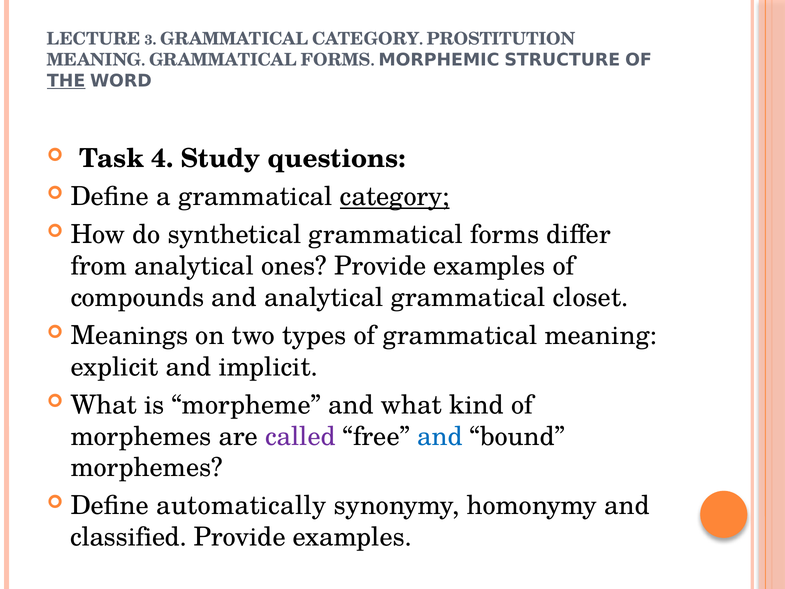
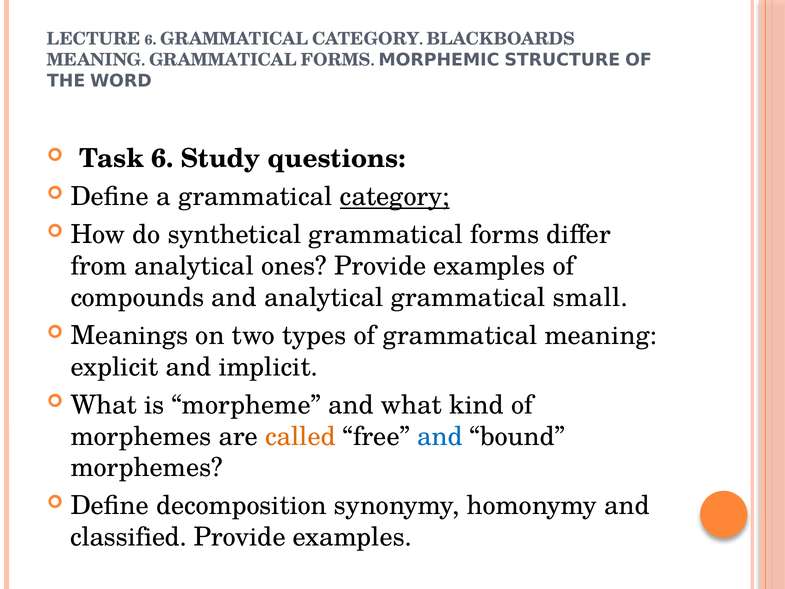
LECTURE 3: 3 -> 6
PROSTITUTION: PROSTITUTION -> BLACKBOARDS
THE underline: present -> none
Task 4: 4 -> 6
closet: closet -> small
called colour: purple -> orange
automatically: automatically -> decomposition
